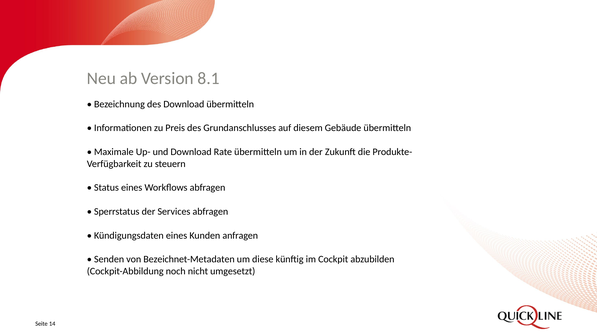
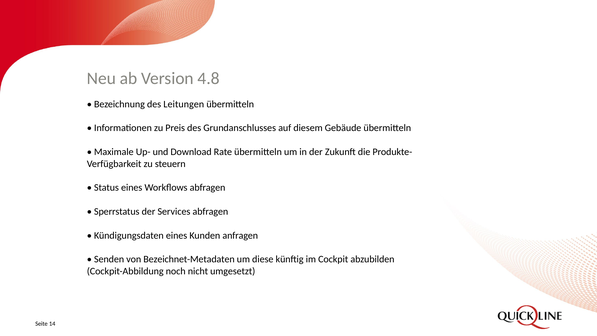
8.1: 8.1 -> 4.8
des Download: Download -> Leitungen
